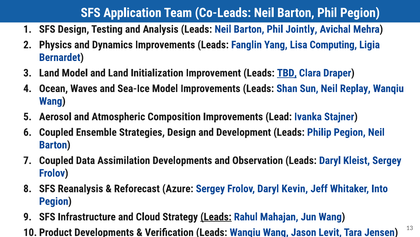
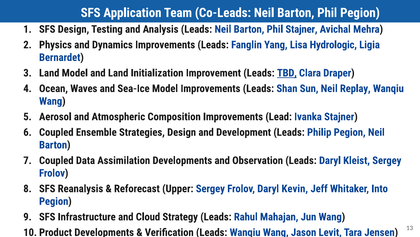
Phil Jointly: Jointly -> Stajner
Computing: Computing -> Hydrologic
Azure: Azure -> Upper
Leads at (216, 216) underline: present -> none
